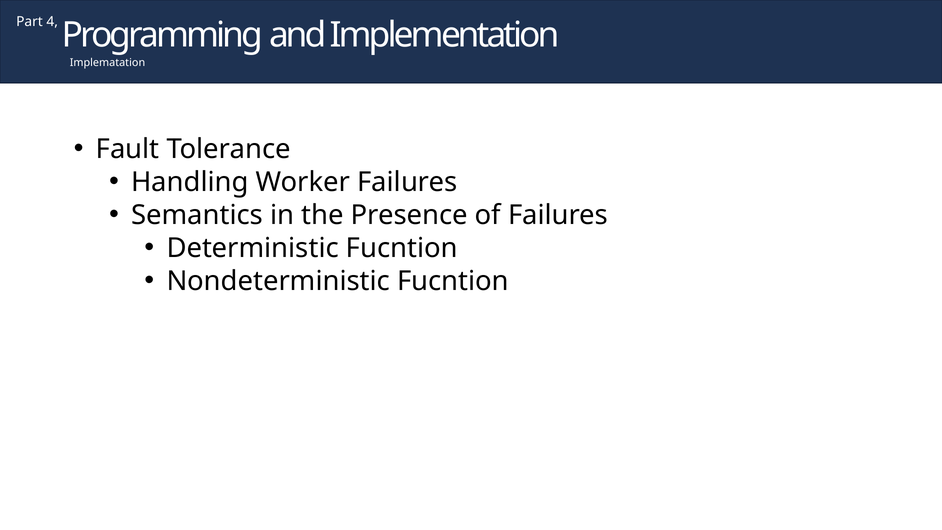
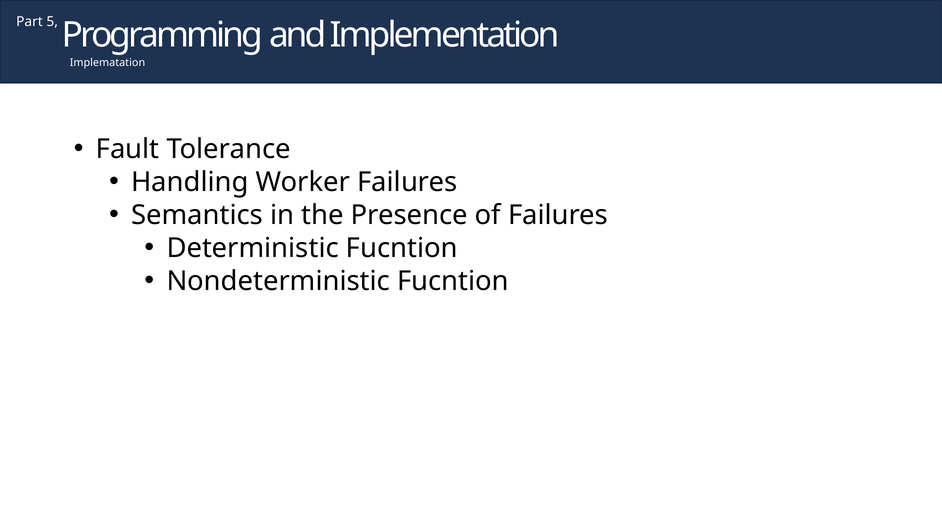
4: 4 -> 5
